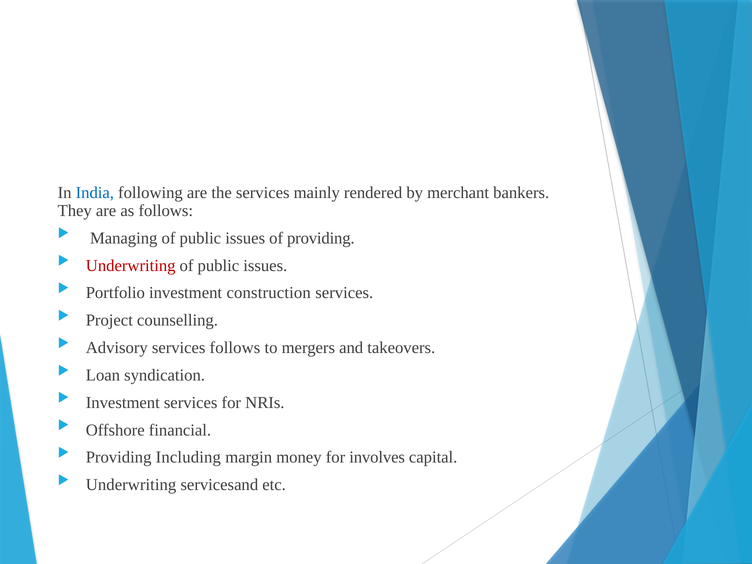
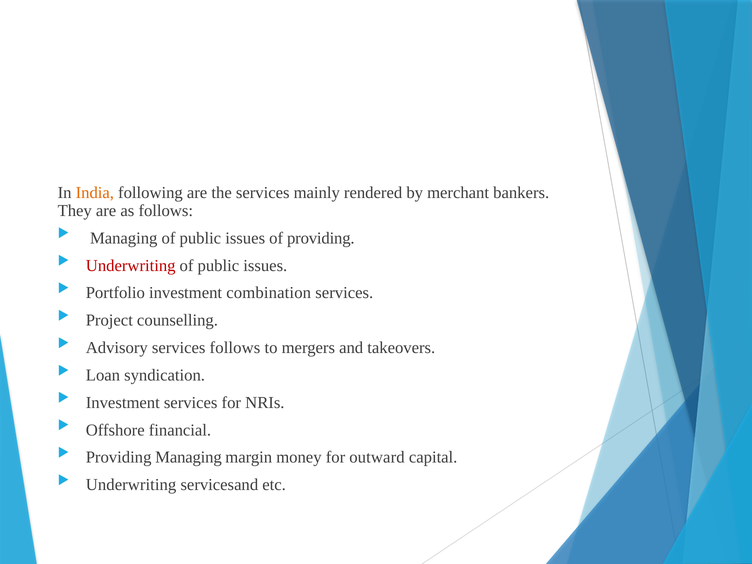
India colour: blue -> orange
construction: construction -> combination
Providing Including: Including -> Managing
involves: involves -> outward
